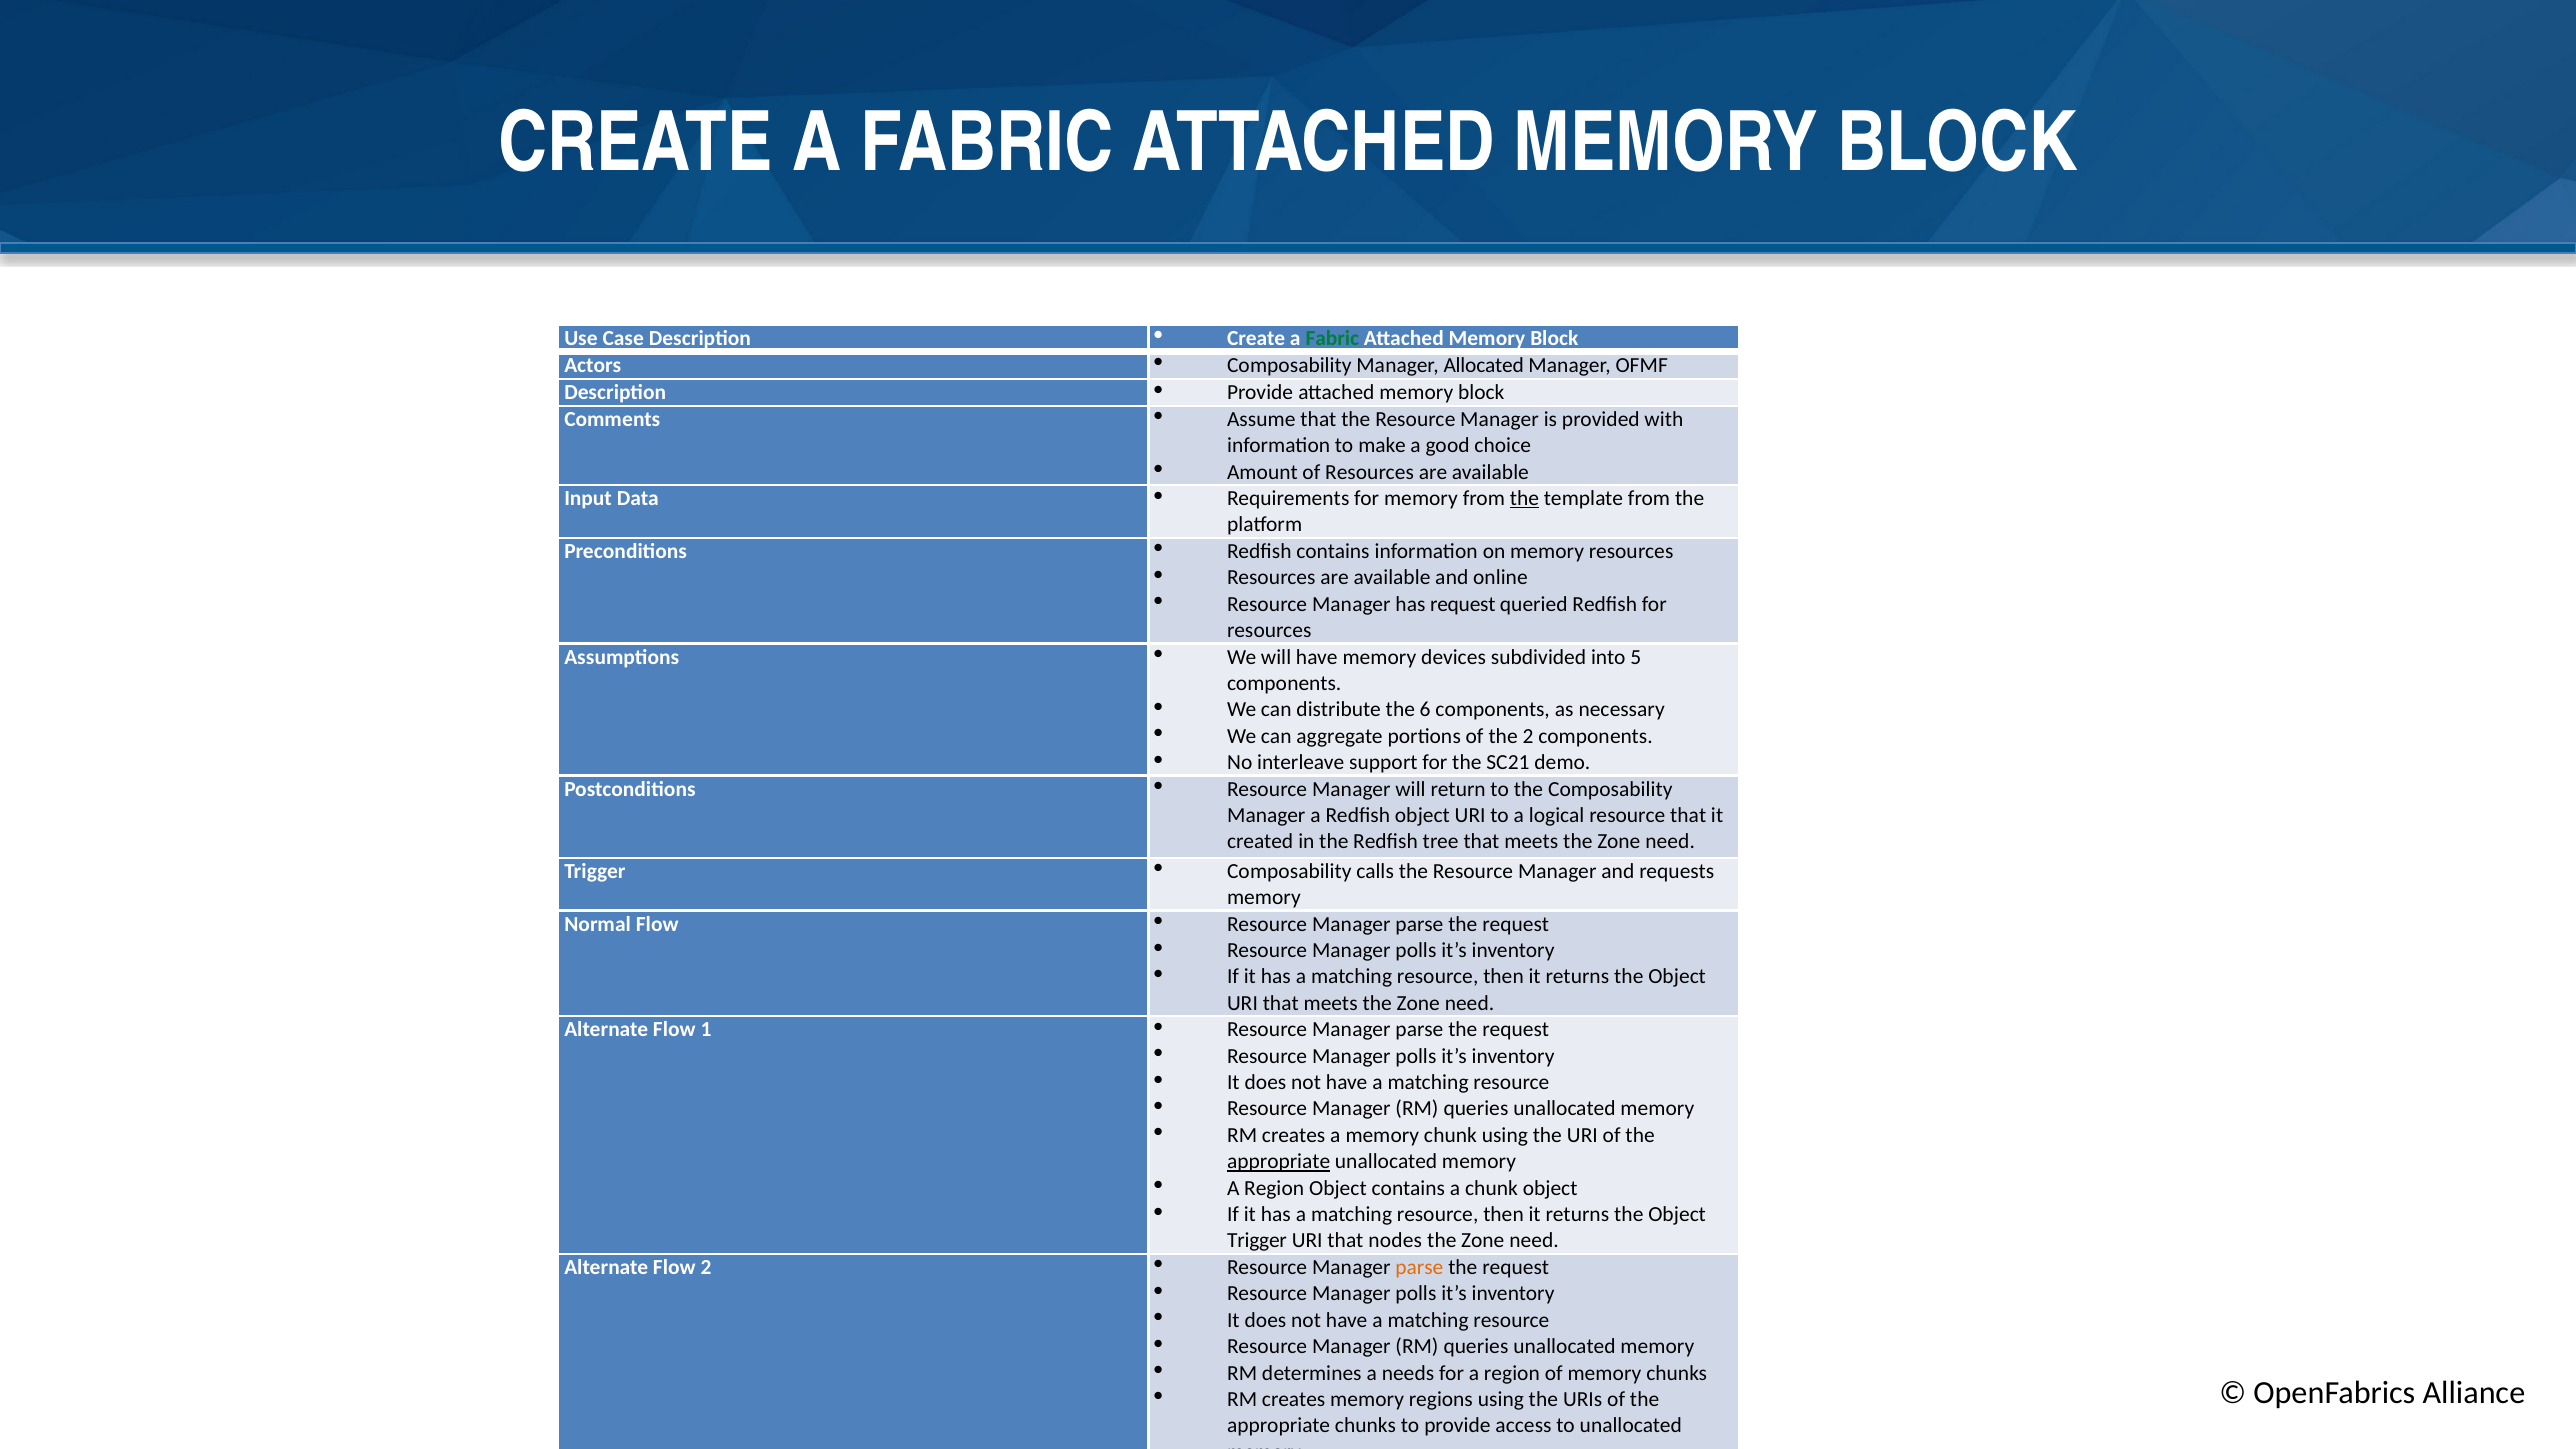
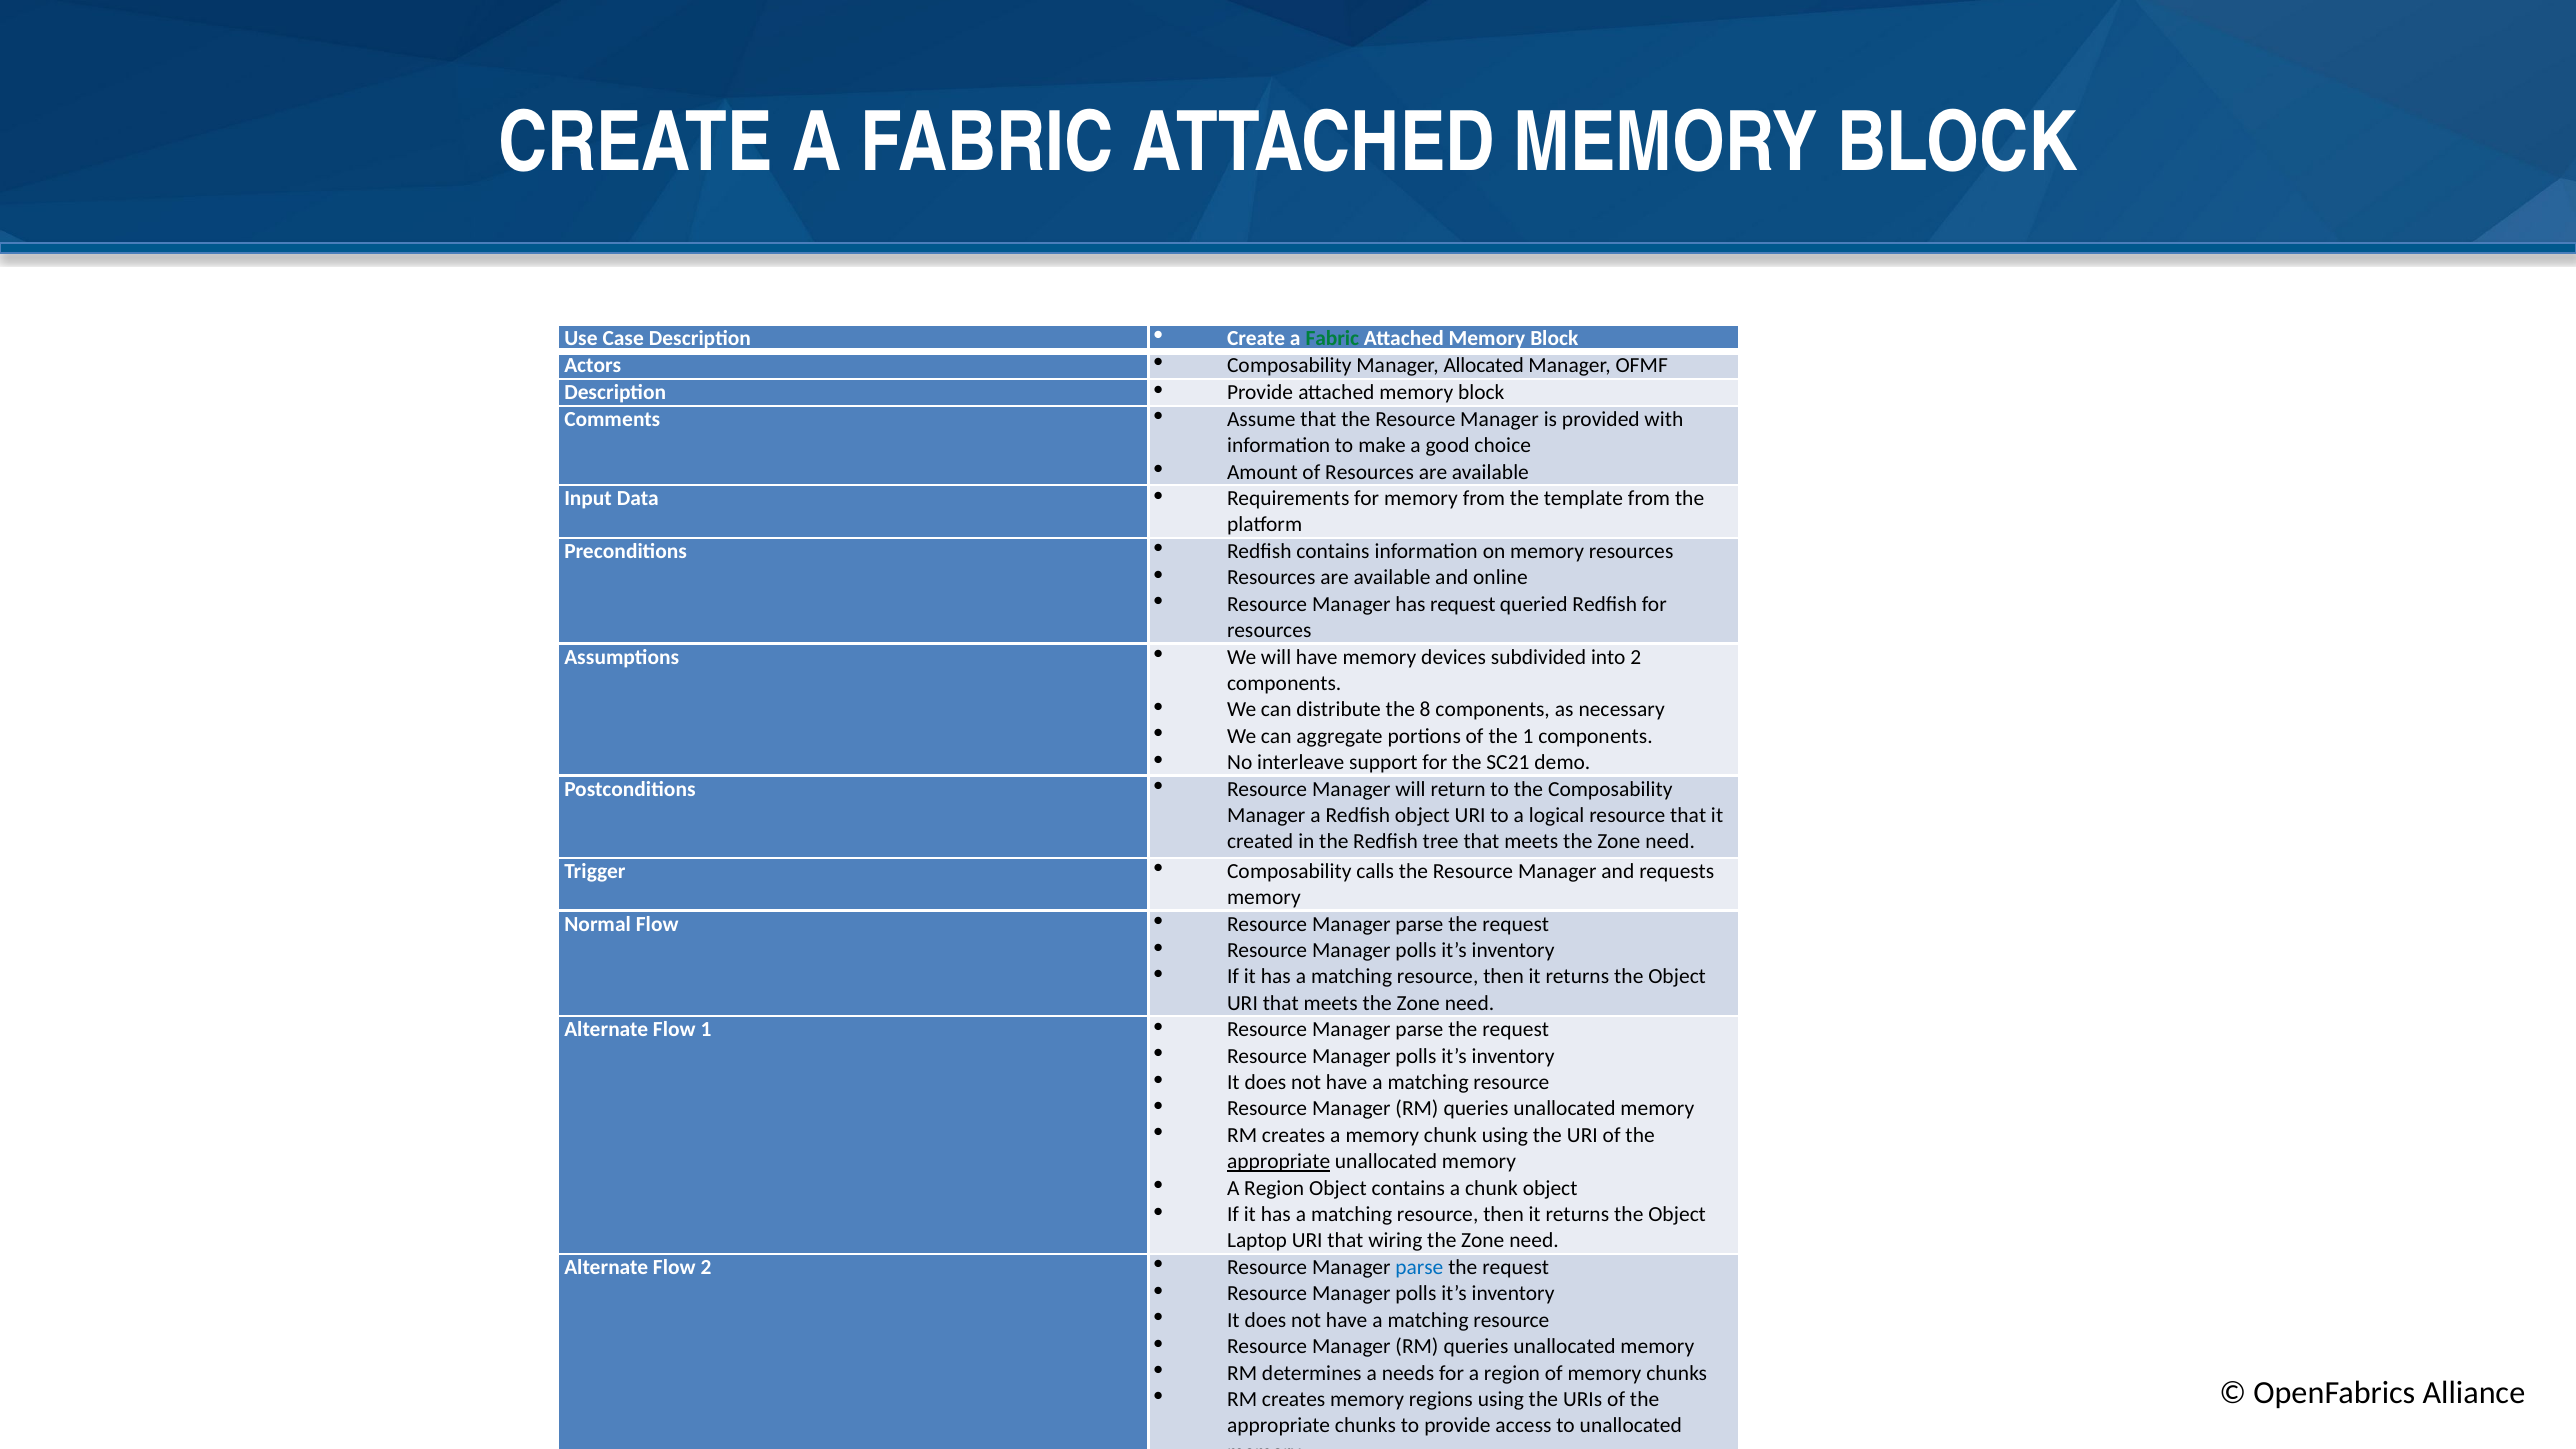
the at (1524, 498) underline: present -> none
into 5: 5 -> 2
6: 6 -> 8
the 2: 2 -> 1
Trigger at (1257, 1241): Trigger -> Laptop
nodes: nodes -> wiring
parse at (1419, 1267) colour: orange -> blue
